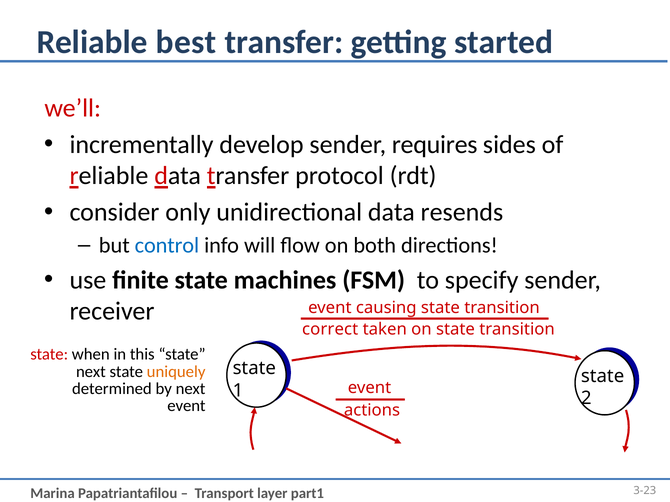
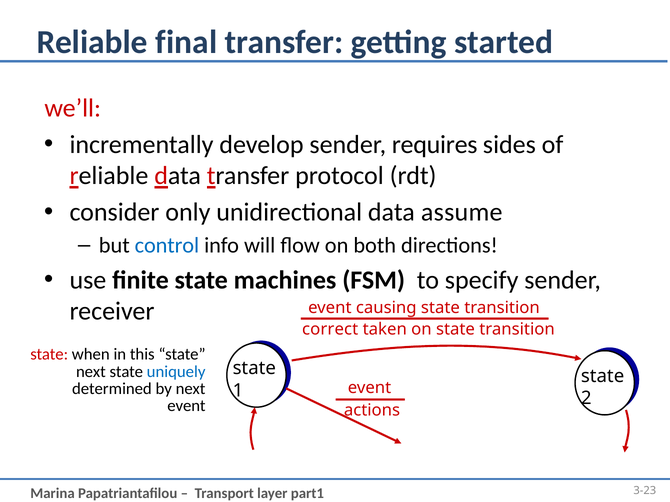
best: best -> final
resends: resends -> assume
uniquely colour: orange -> blue
